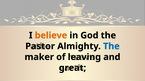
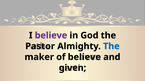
believe at (51, 36) colour: orange -> purple
of leaving: leaving -> believe
great: great -> given
